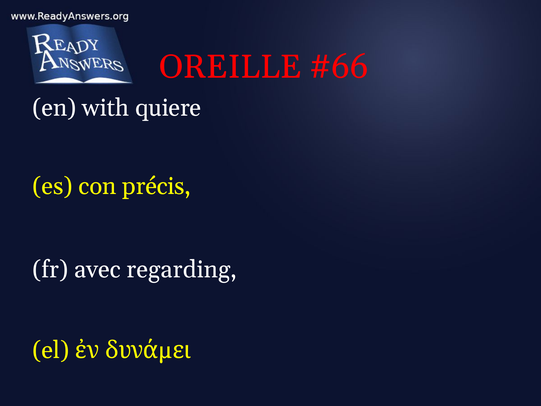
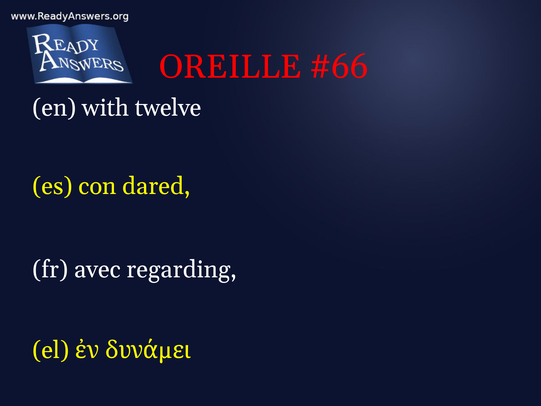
quiere: quiere -> twelve
précis: précis -> dared
